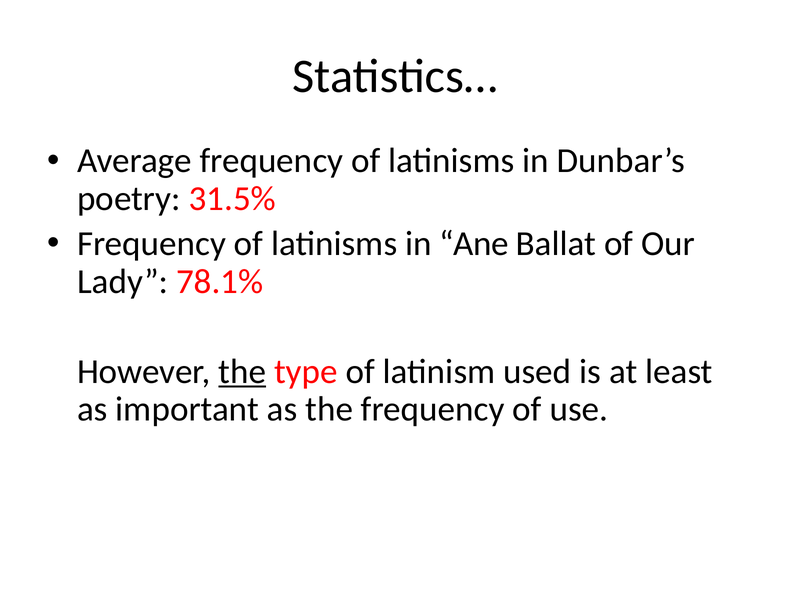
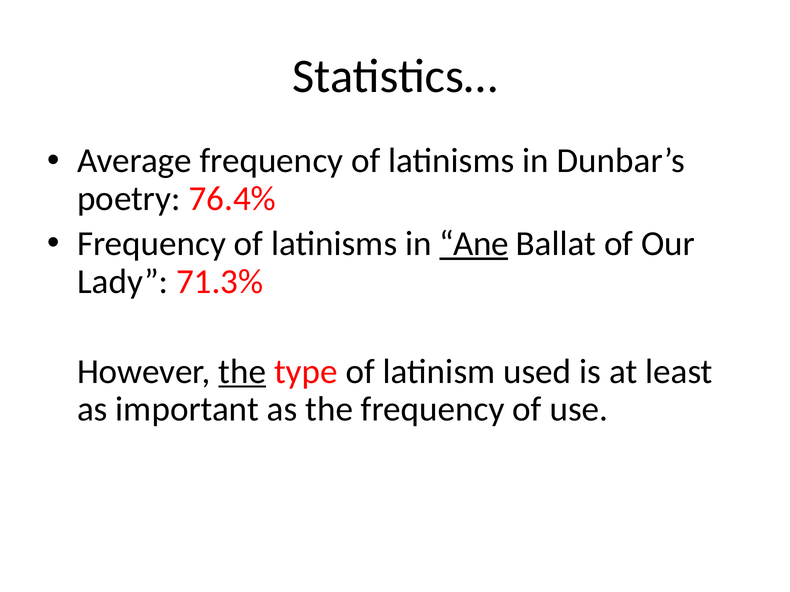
31.5%: 31.5% -> 76.4%
Ane underline: none -> present
78.1%: 78.1% -> 71.3%
